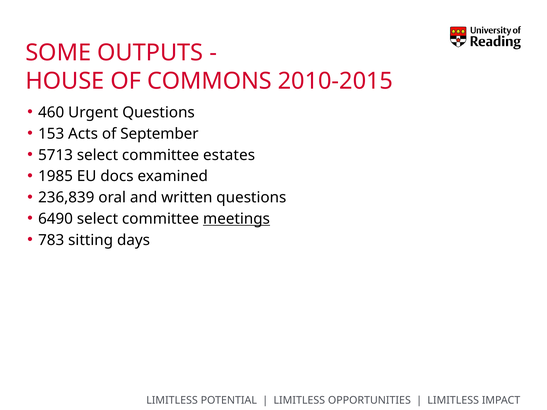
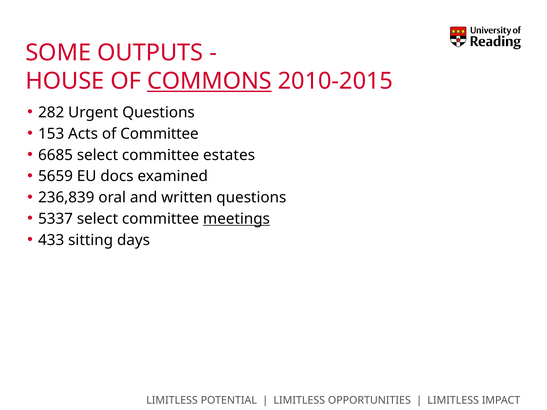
COMMONS underline: none -> present
460: 460 -> 282
of September: September -> Committee
5713: 5713 -> 6685
1985: 1985 -> 5659
6490: 6490 -> 5337
783: 783 -> 433
